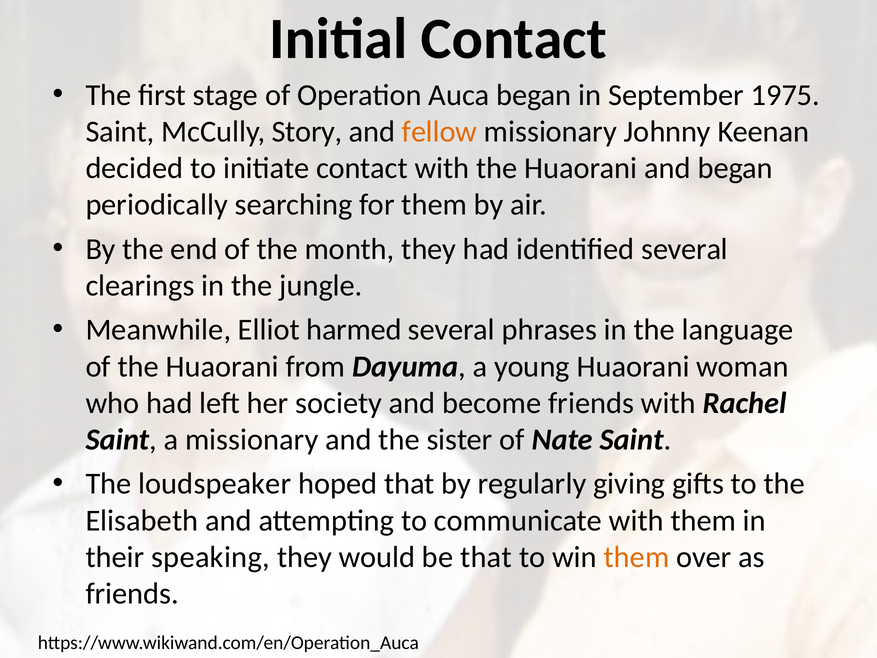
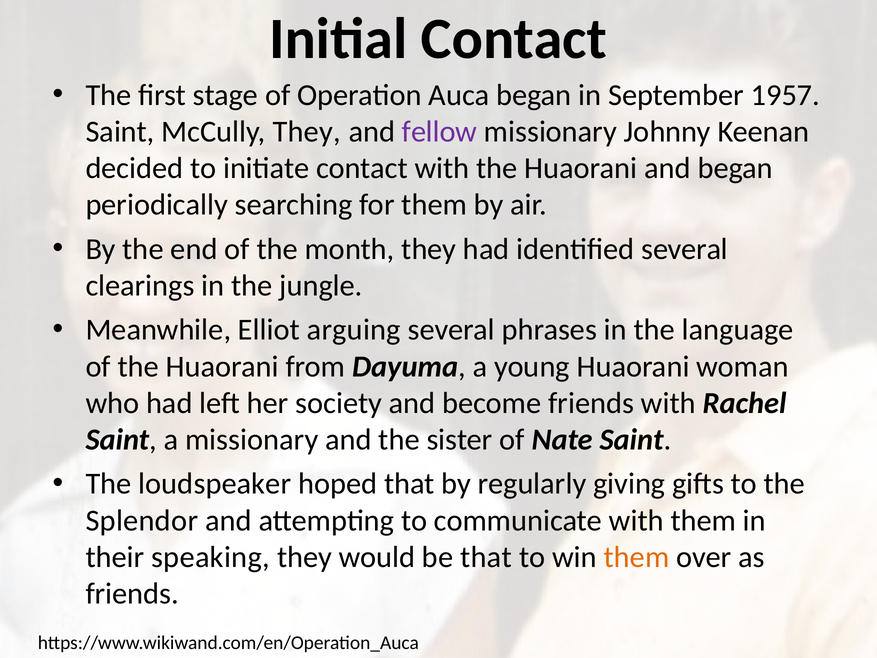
1975: 1975 -> 1957
McCully Story: Story -> They
fellow colour: orange -> purple
harmed: harmed -> arguing
Elisabeth: Elisabeth -> Splendor
